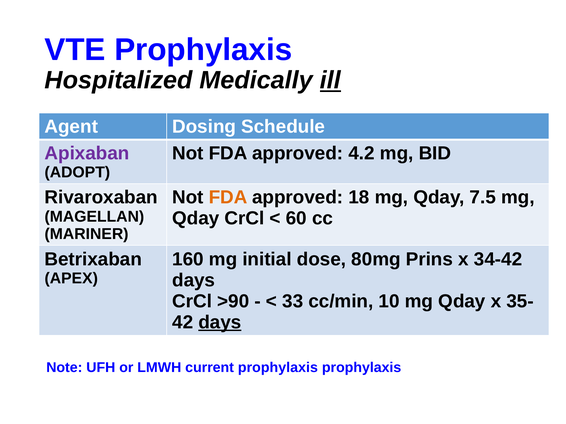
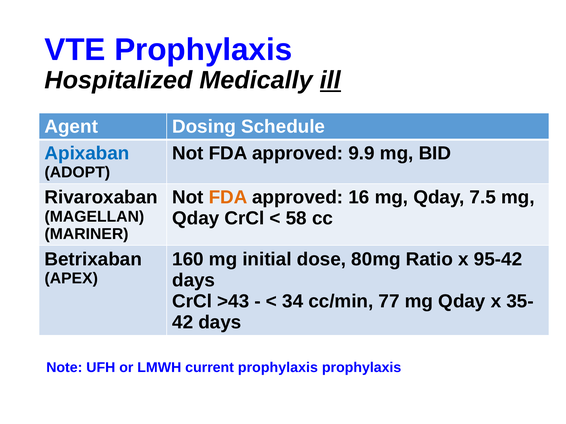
Apixaban colour: purple -> blue
4.2: 4.2 -> 9.9
18: 18 -> 16
60: 60 -> 58
Prins: Prins -> Ratio
34-42: 34-42 -> 95-42
>90: >90 -> >43
33: 33 -> 34
10: 10 -> 77
days at (220, 323) underline: present -> none
